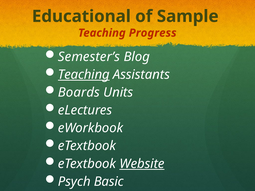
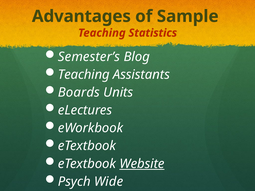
Educational: Educational -> Advantages
Progress: Progress -> Statistics
Teaching at (84, 75) underline: present -> none
Basic: Basic -> Wide
